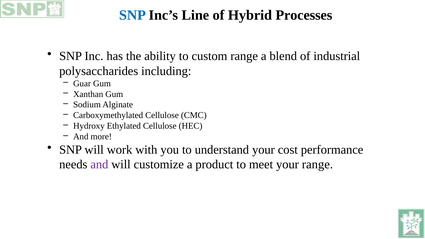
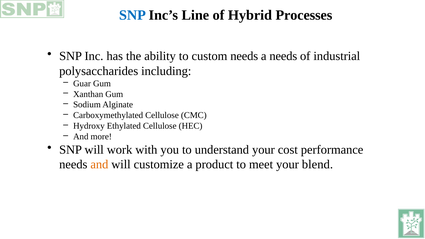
custom range: range -> needs
a blend: blend -> needs
and at (99, 165) colour: purple -> orange
your range: range -> blend
